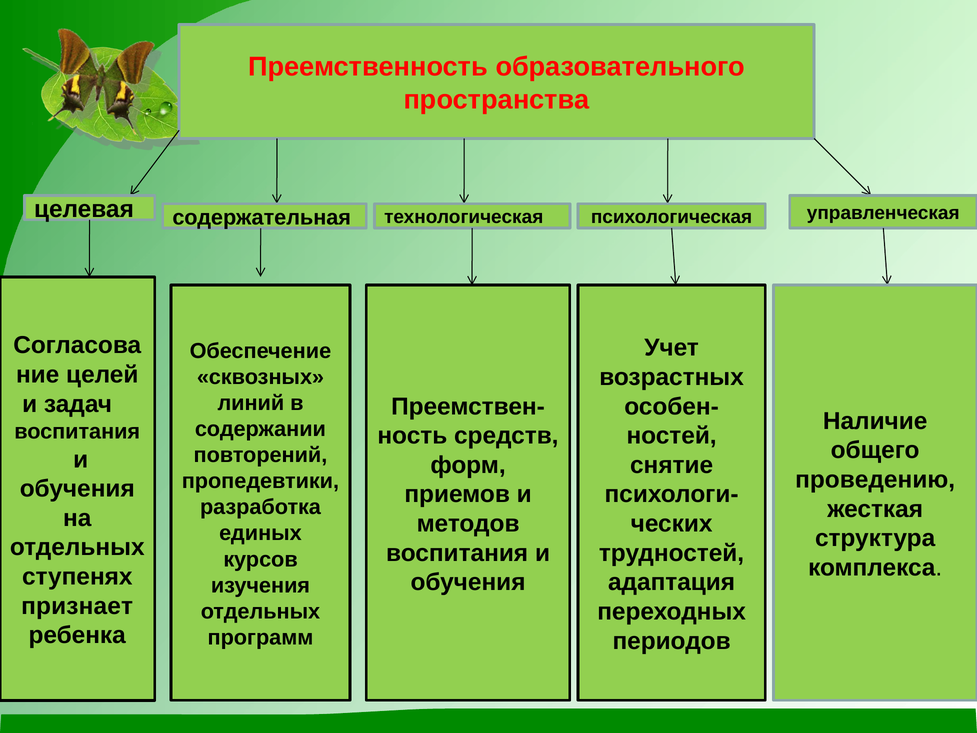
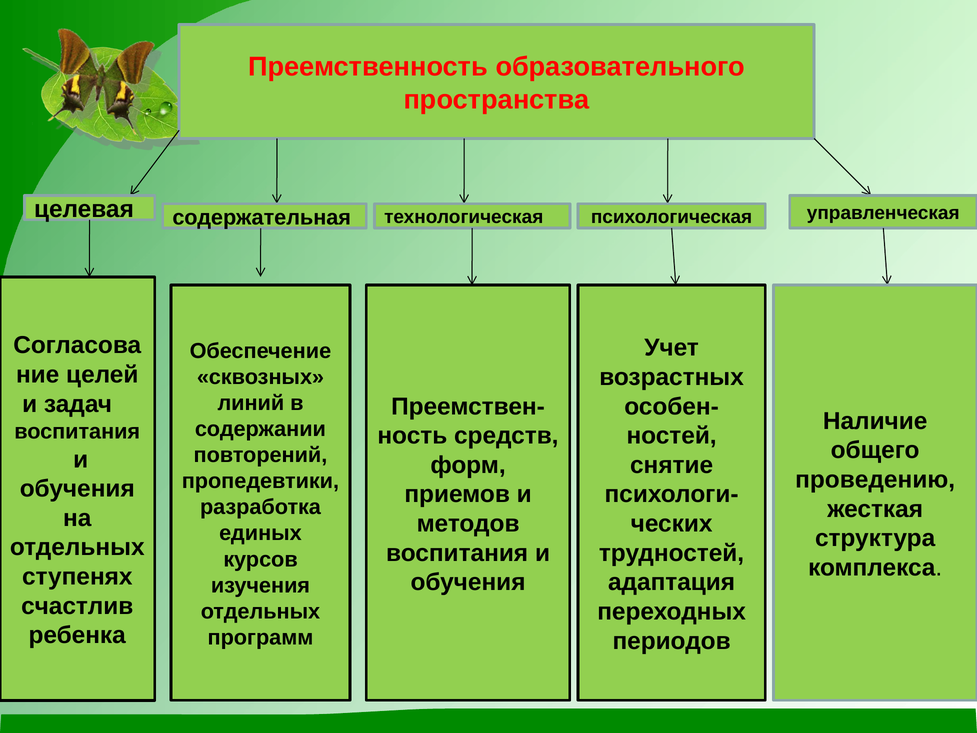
признает: признает -> счастлив
